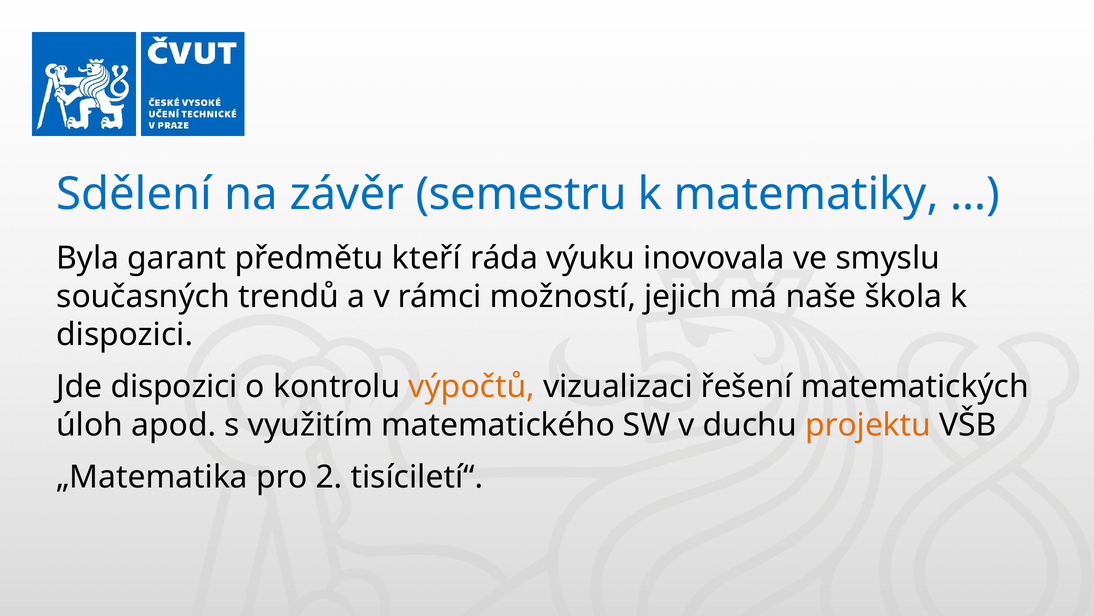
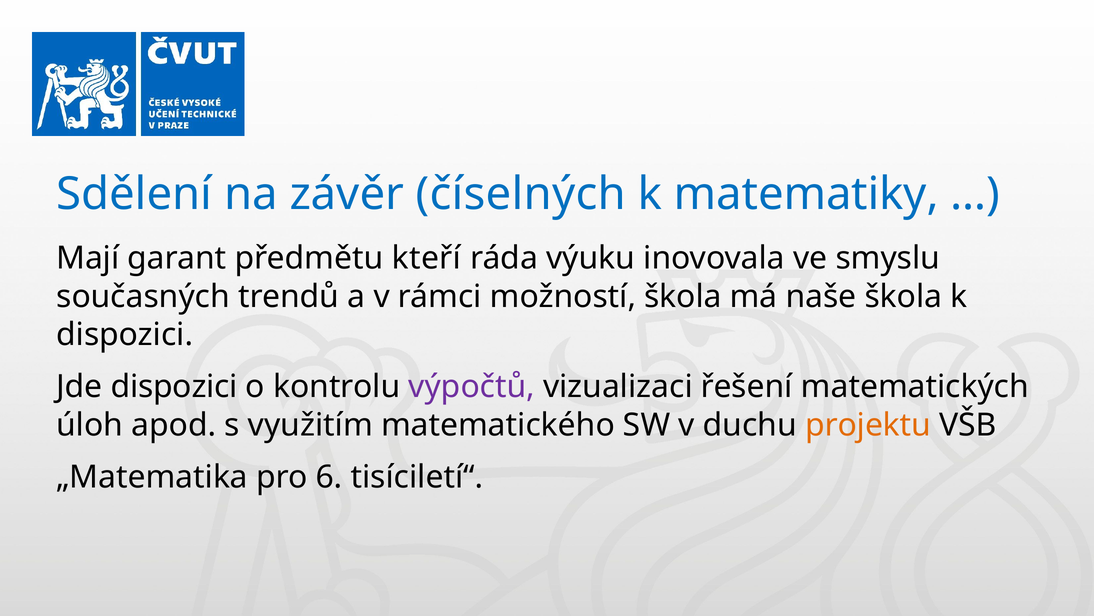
semestru: semestru -> číselných
Byla: Byla -> Mají
možností jejich: jejich -> škola
výpočtů colour: orange -> purple
2: 2 -> 6
